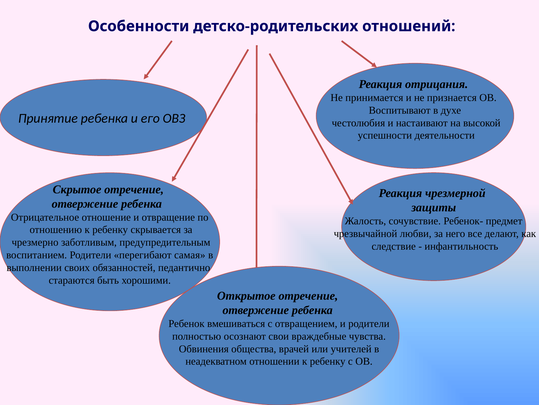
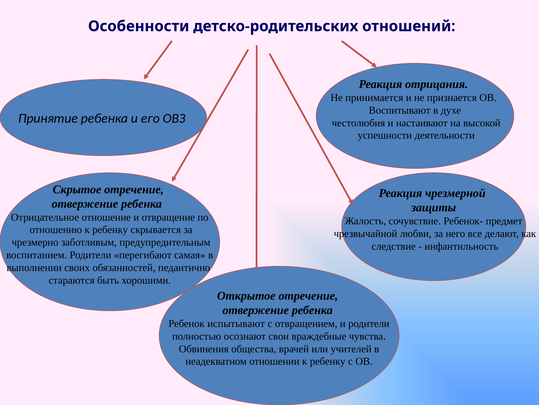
вмешиваться: вмешиваться -> испытывают
